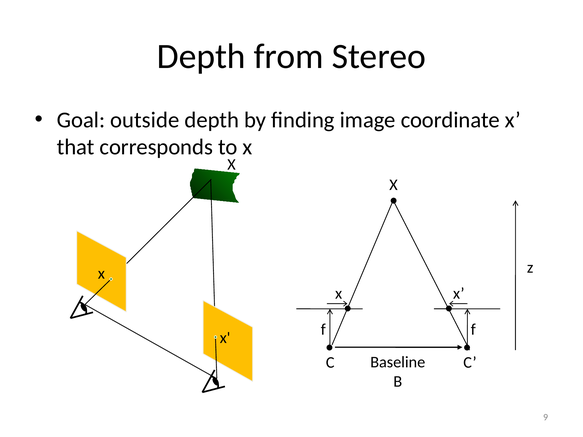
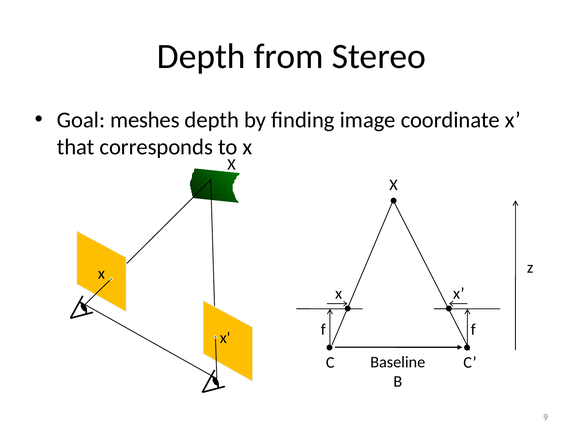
outside: outside -> meshes
